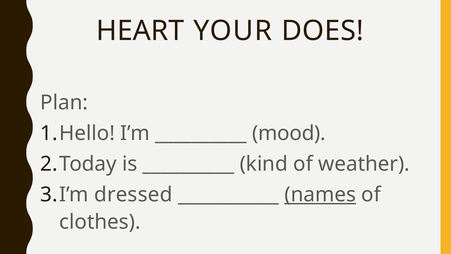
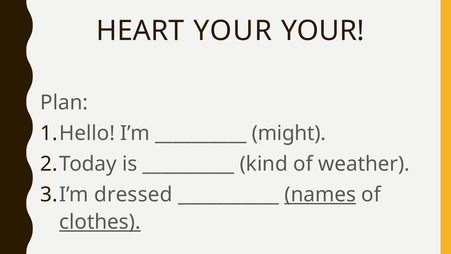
YOUR DOES: DOES -> YOUR
mood: mood -> might
clothes underline: none -> present
